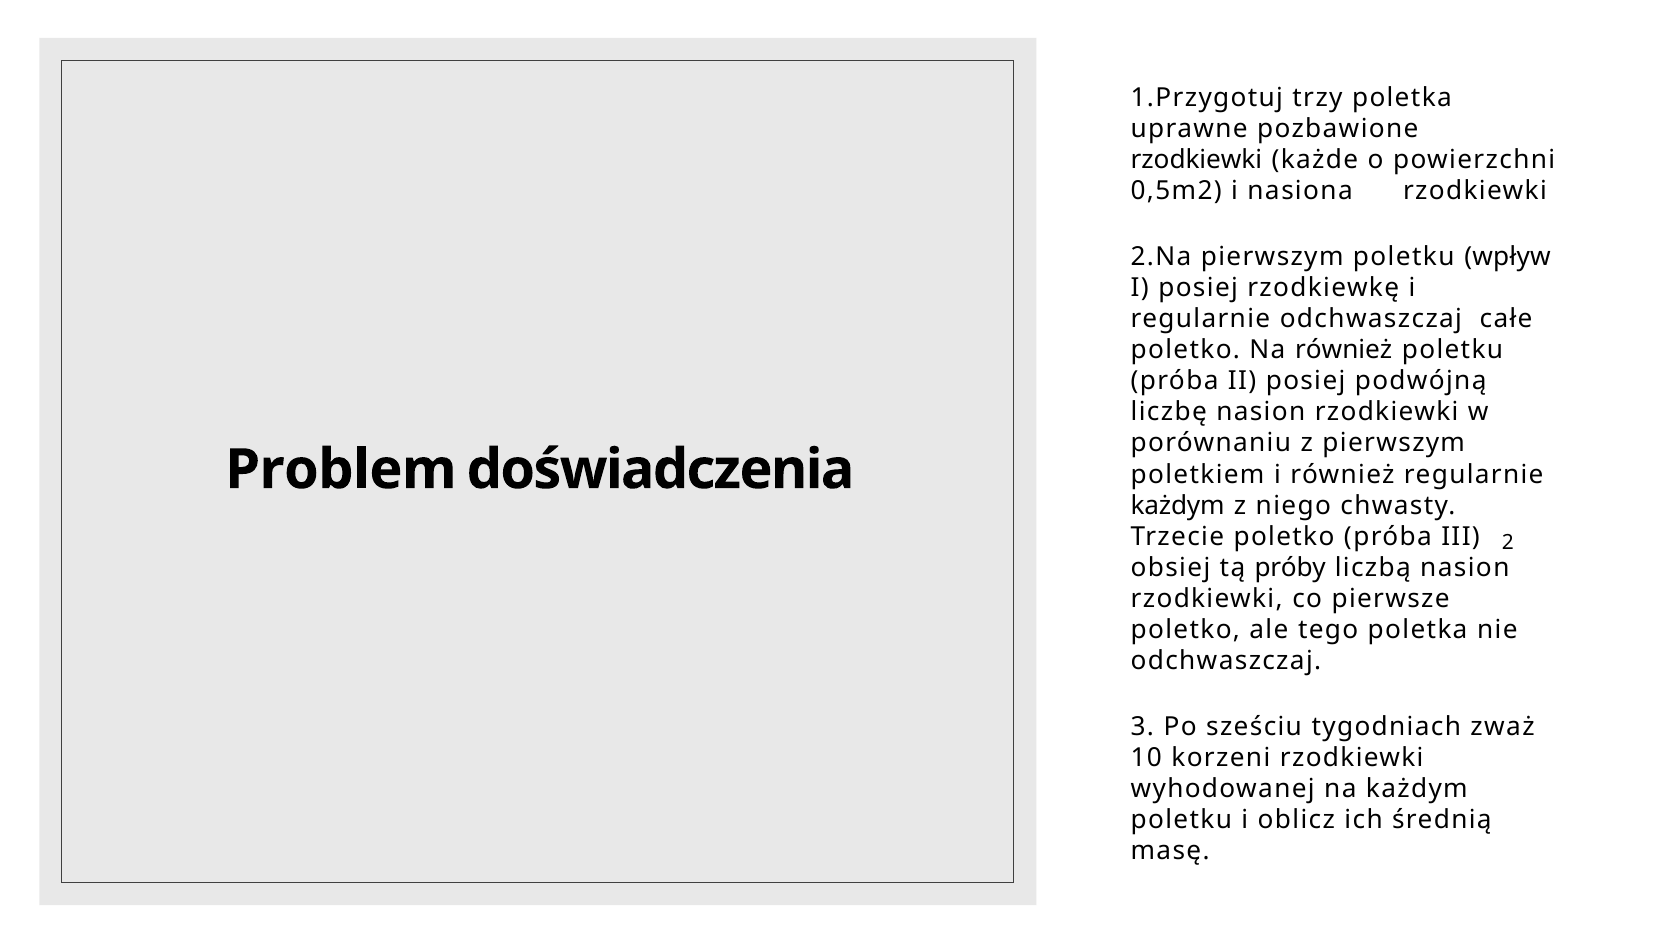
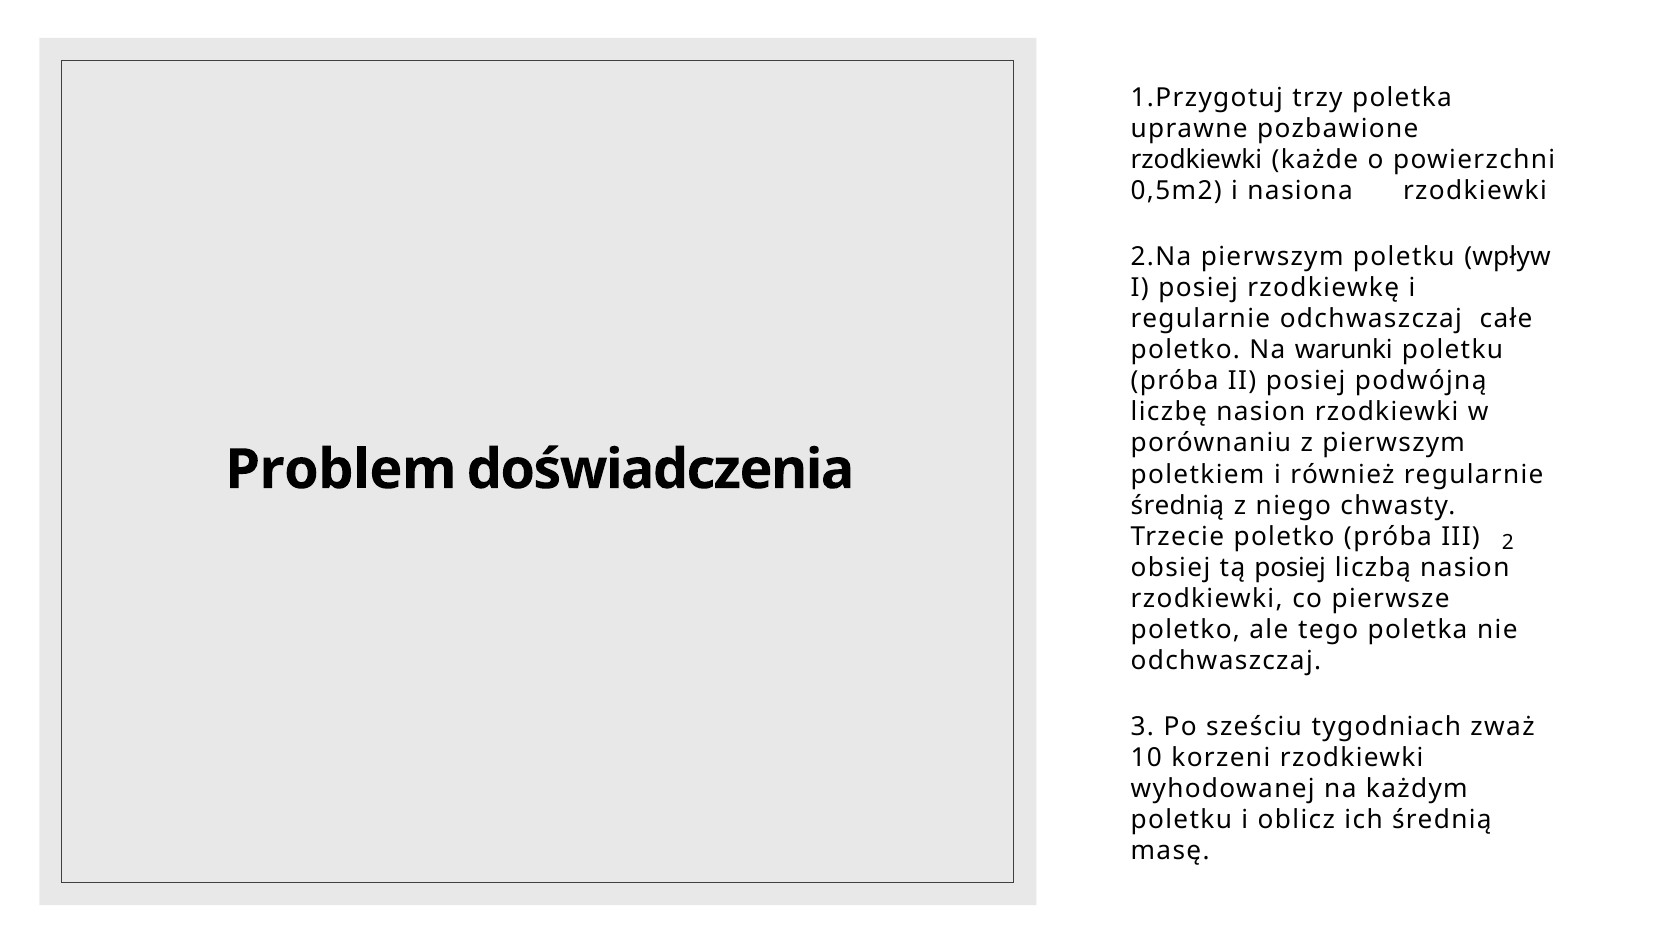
Na również: również -> warunki
każdym at (1178, 506): każdym -> średnią
tą próby: próby -> posiej
